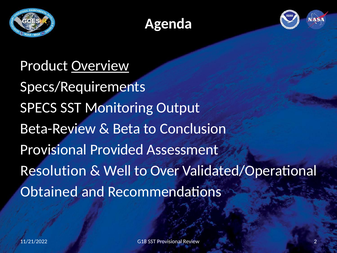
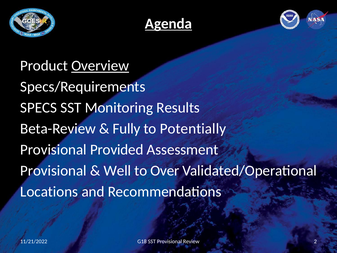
Agenda underline: none -> present
Output: Output -> Results
Beta: Beta -> Fully
Conclusion: Conclusion -> Potentially
Resolution at (53, 171): Resolution -> Provisional
Obtained: Obtained -> Locations
